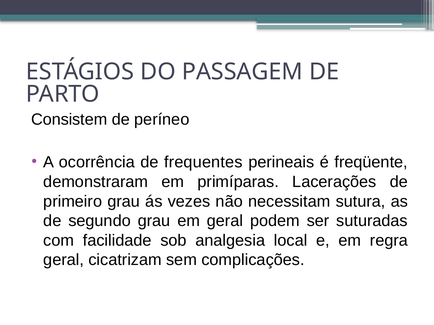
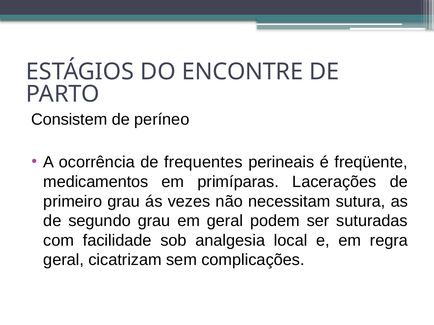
PASSAGEM: PASSAGEM -> ENCONTRE
demonstraram: demonstraram -> medicamentos
